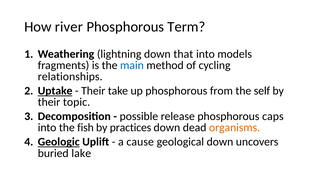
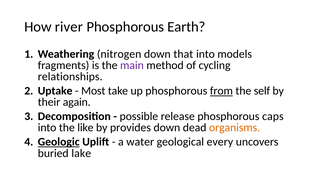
Term: Term -> Earth
lightning: lightning -> nitrogen
main colour: blue -> purple
Uptake underline: present -> none
Their at (93, 91): Their -> Most
from underline: none -> present
topic: topic -> again
fish: fish -> like
practices: practices -> provides
cause: cause -> water
geological down: down -> every
